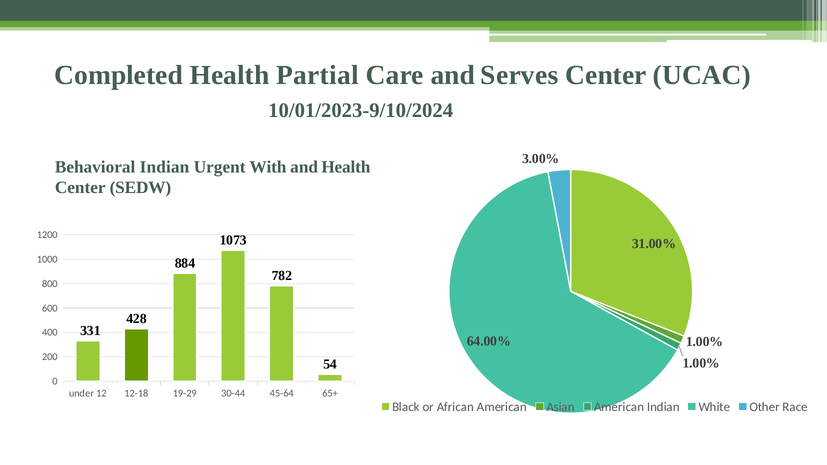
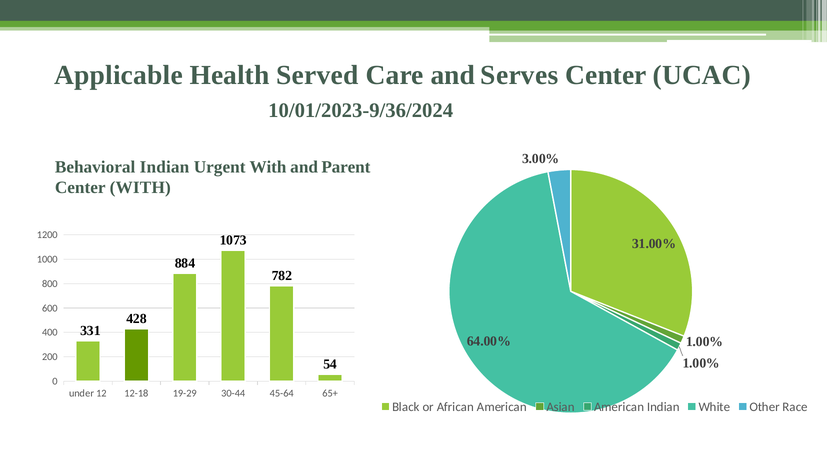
Completed: Completed -> Applicable
Partial: Partial -> Served
10/01/2023-9/10/2024: 10/01/2023-9/10/2024 -> 10/01/2023-9/36/2024
and Health: Health -> Parent
Center SEDW: SEDW -> WITH
